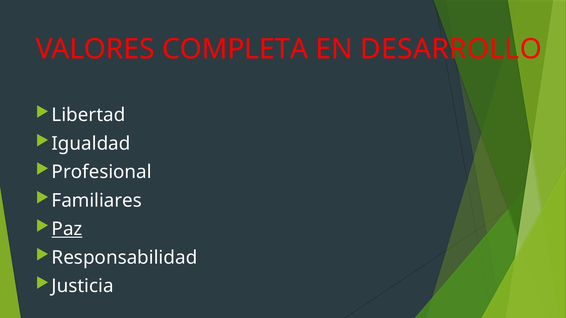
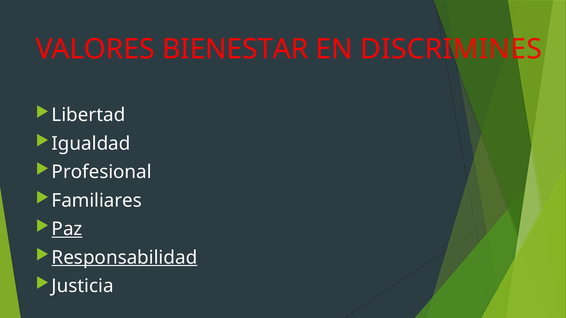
COMPLETA: COMPLETA -> BIENESTAR
DESARROLLO: DESARROLLO -> DISCRIMINES
Responsabilidad underline: none -> present
